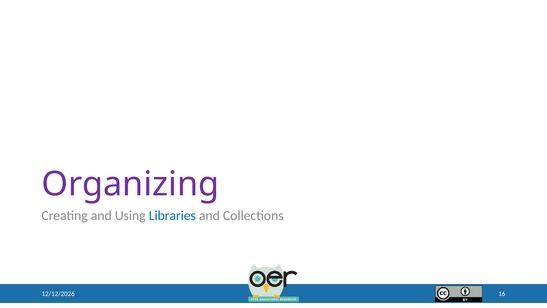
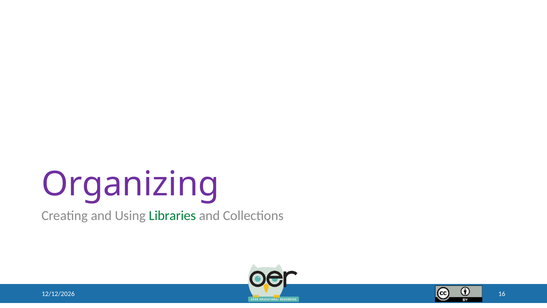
Libraries colour: blue -> green
